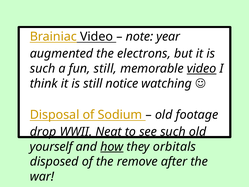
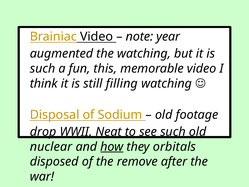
the electrons: electrons -> watching
fun still: still -> this
video at (202, 68) underline: present -> none
notice: notice -> filling
yourself: yourself -> nuclear
